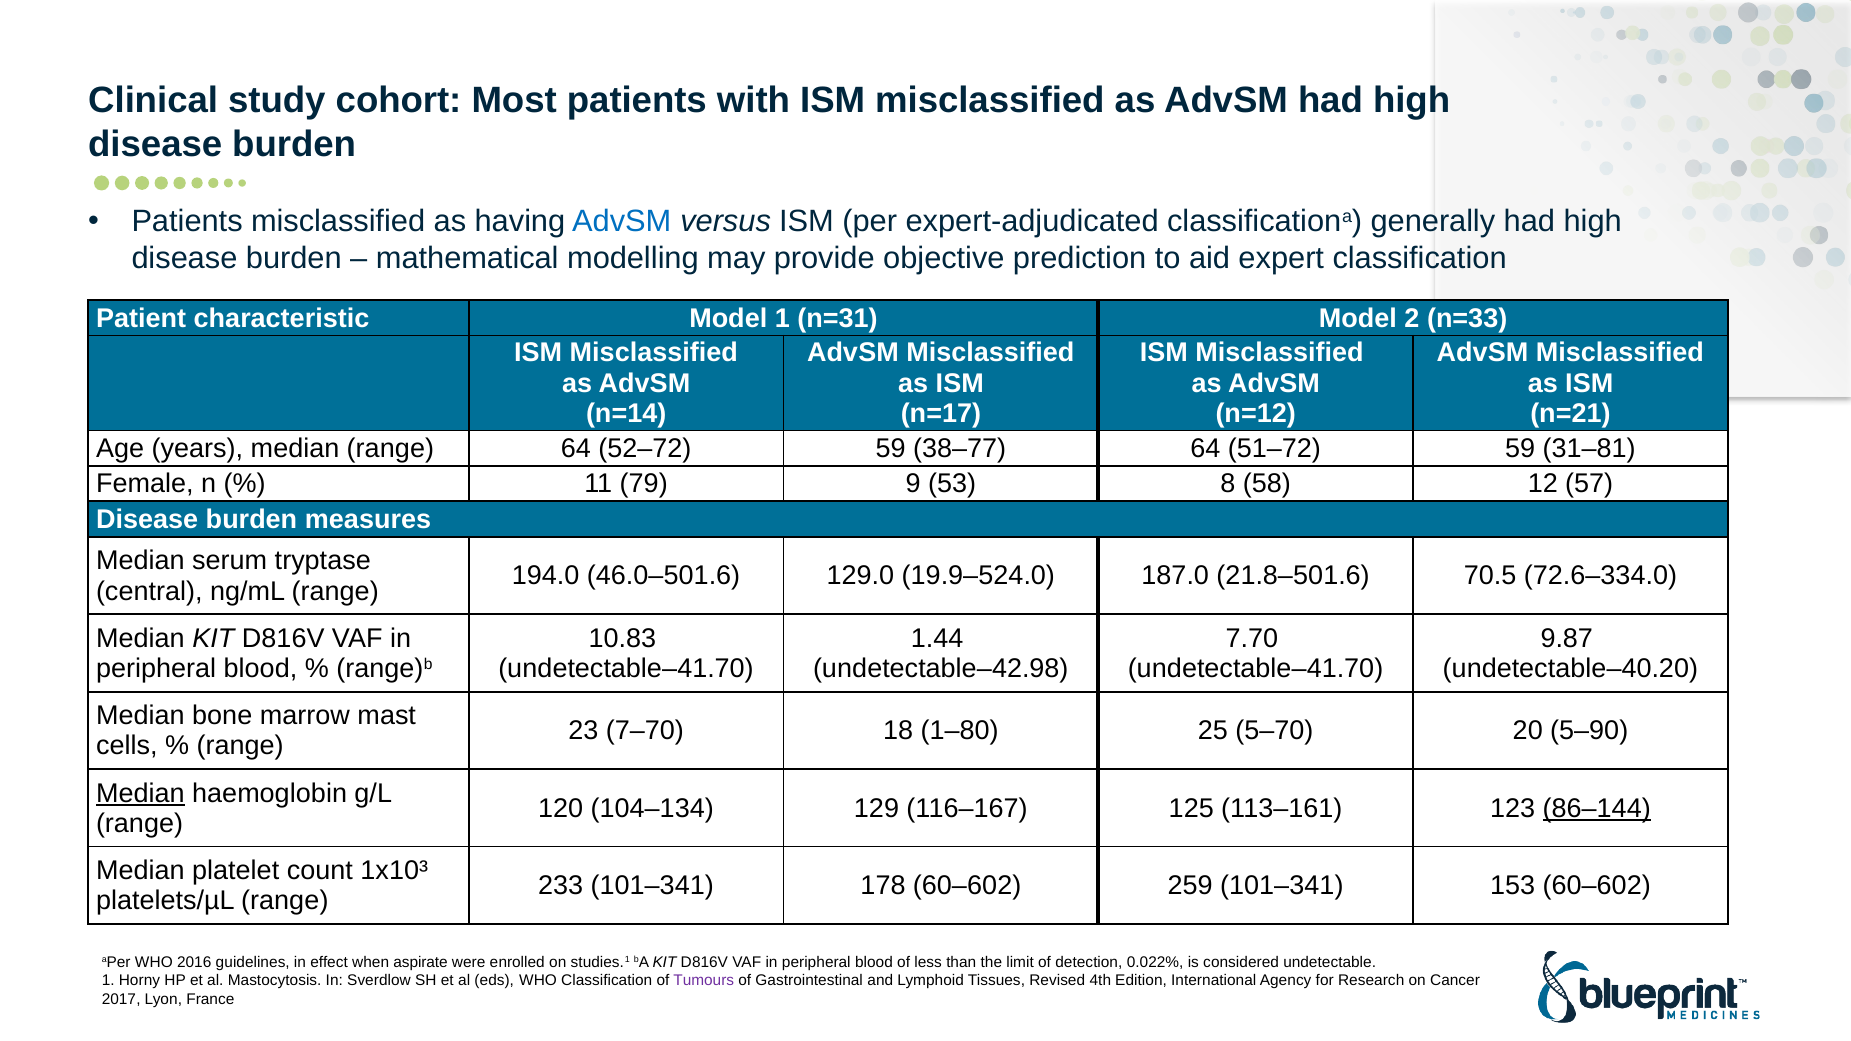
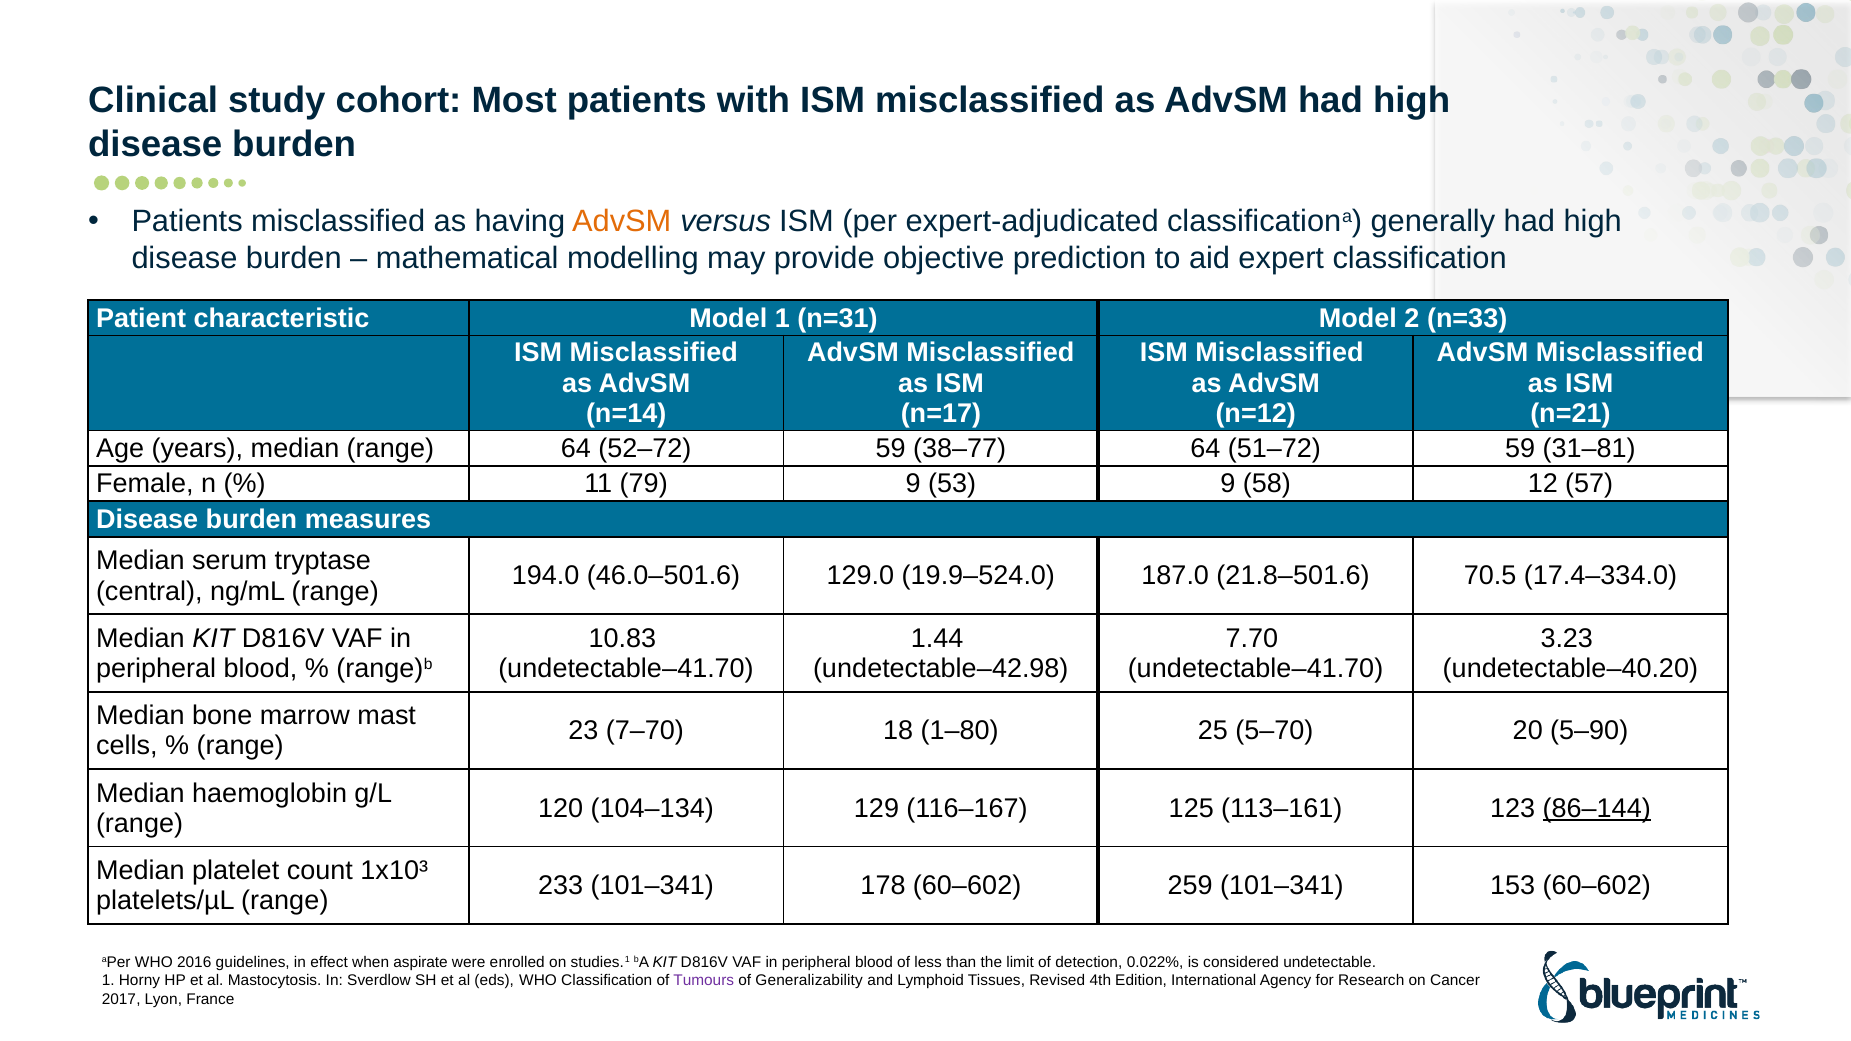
AdvSM at (622, 222) colour: blue -> orange
53 8: 8 -> 9
72.6–334.0: 72.6–334.0 -> 17.4–334.0
9.87: 9.87 -> 3.23
Median at (140, 793) underline: present -> none
Gastrointestinal: Gastrointestinal -> Generalizability
